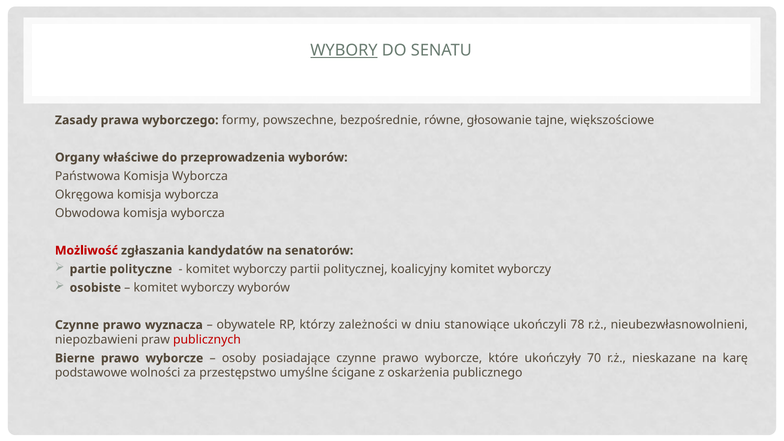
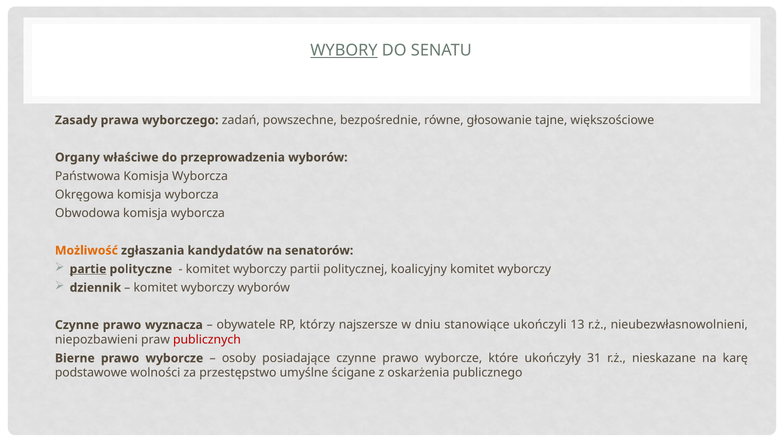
formy: formy -> zadań
Możliwość colour: red -> orange
partie underline: none -> present
osobiste: osobiste -> dziennik
zależności: zależności -> najszersze
78: 78 -> 13
70: 70 -> 31
